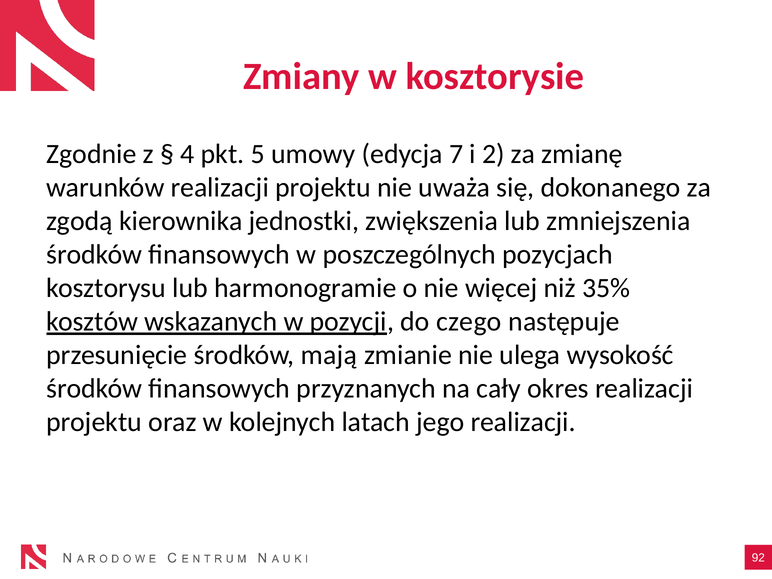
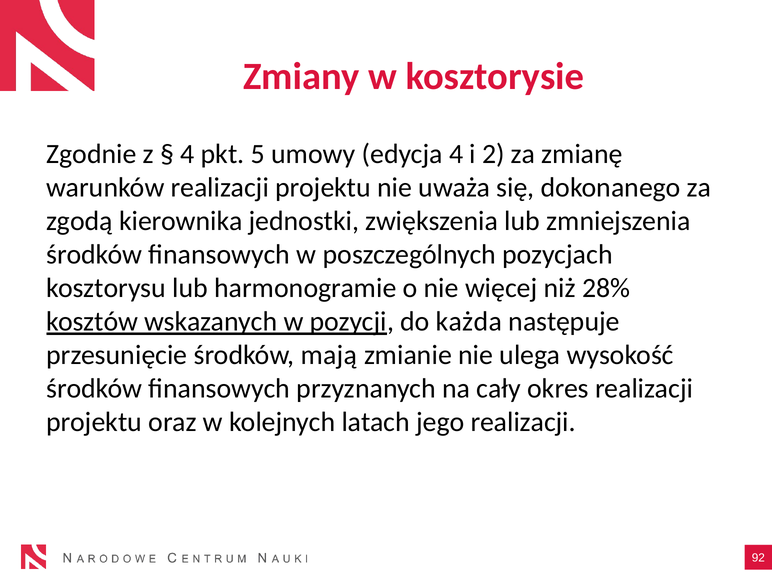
edycja 7: 7 -> 4
35%: 35% -> 28%
czego: czego -> każda
